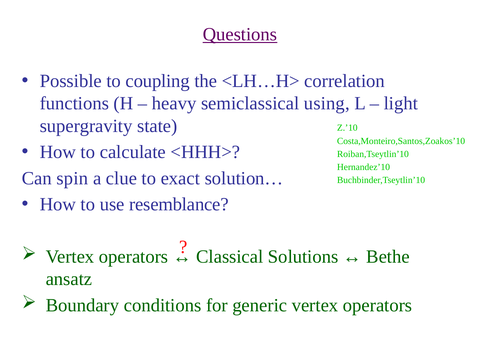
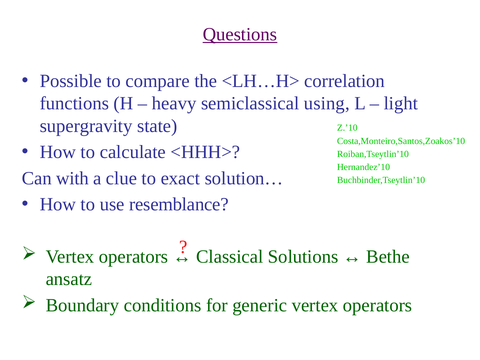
coupling: coupling -> compare
spin: spin -> with
